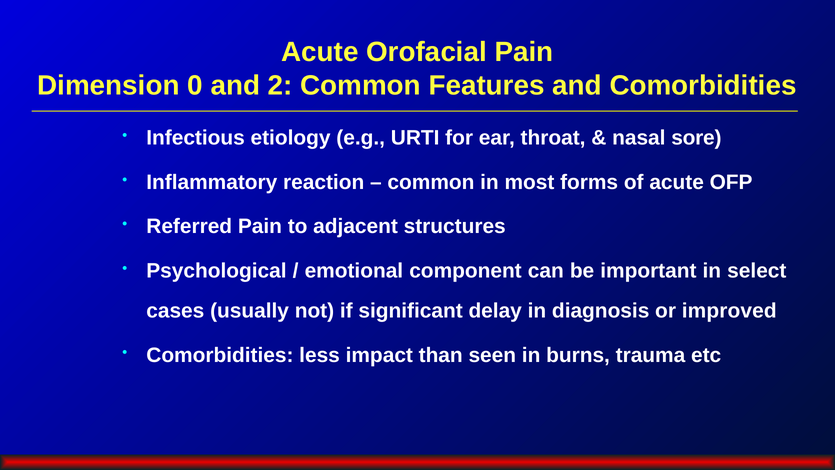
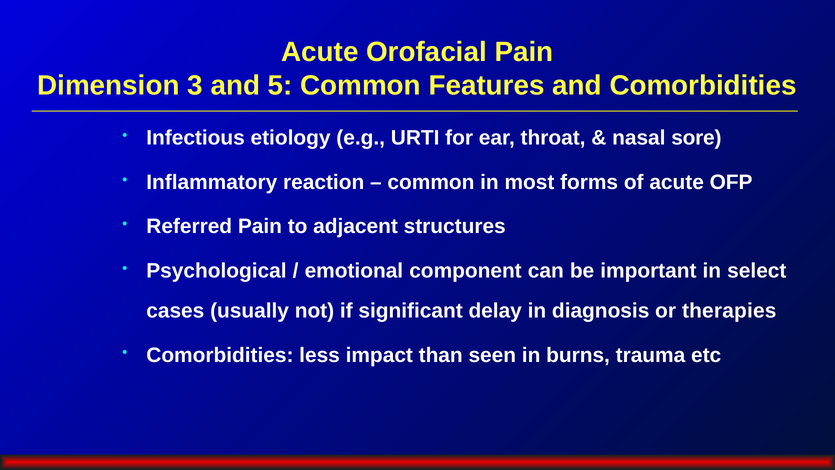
0: 0 -> 3
2: 2 -> 5
improved: improved -> therapies
